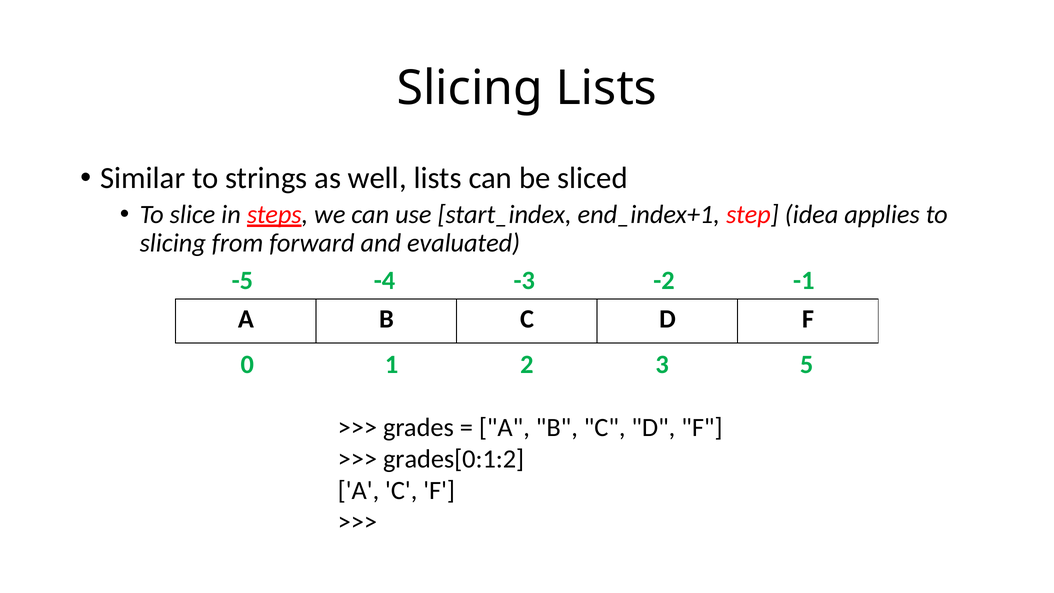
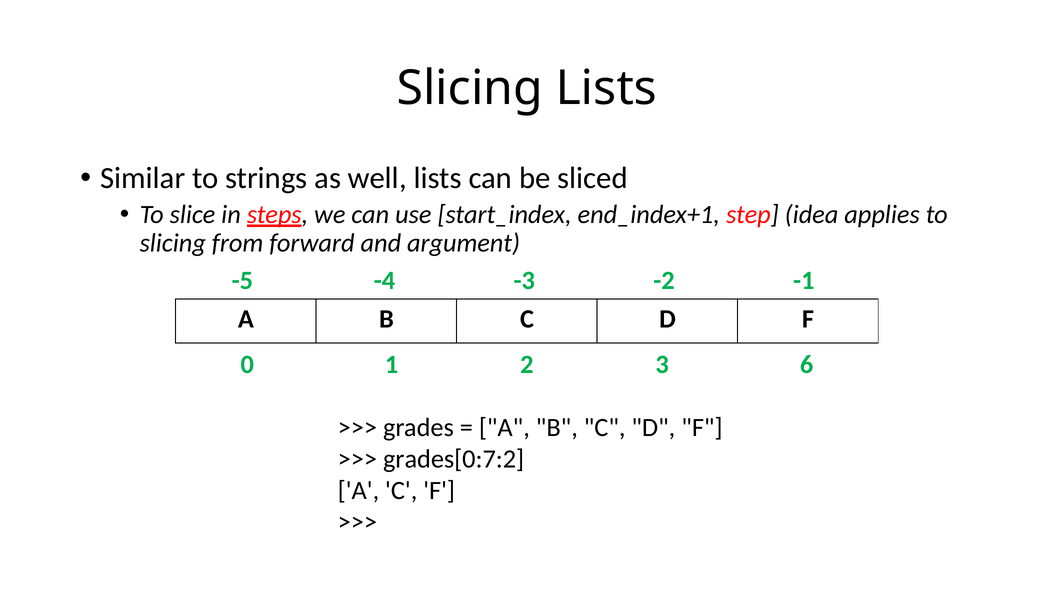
evaluated: evaluated -> argument
5: 5 -> 6
grades[0:1:2: grades[0:1:2 -> grades[0:7:2
